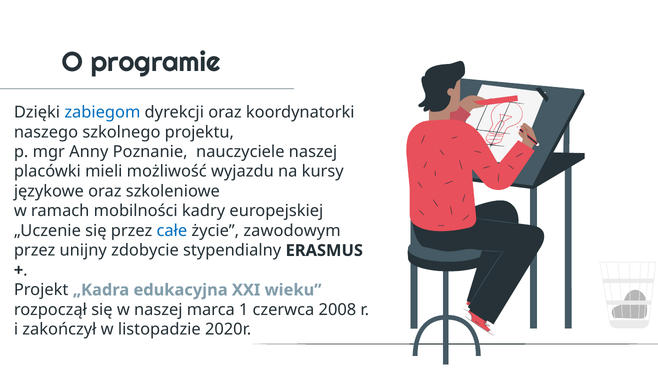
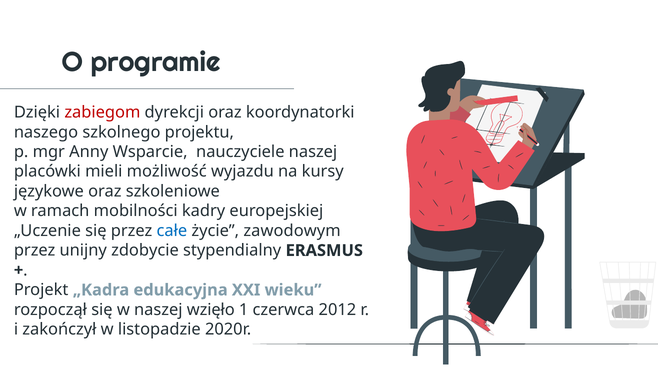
zabiegom colour: blue -> red
Poznanie: Poznanie -> Wsparcie
marca: marca -> wzięło
2008: 2008 -> 2012
